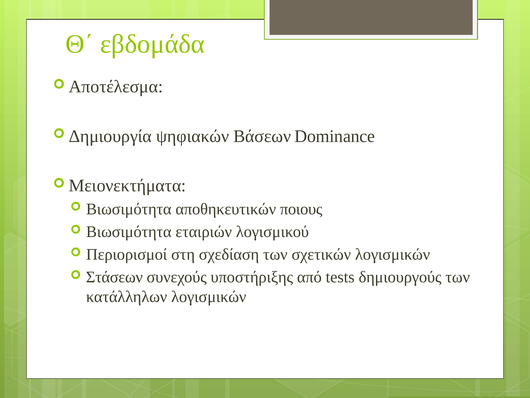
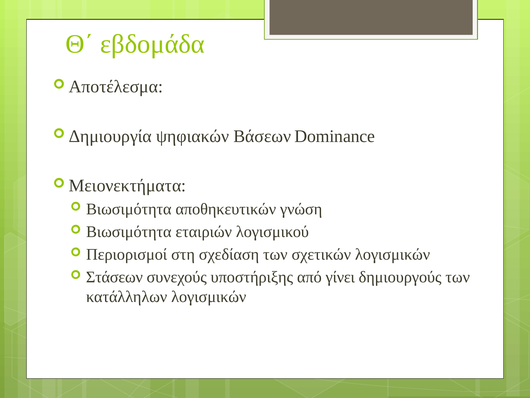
ποιους: ποιους -> γνώση
tests: tests -> γίνει
